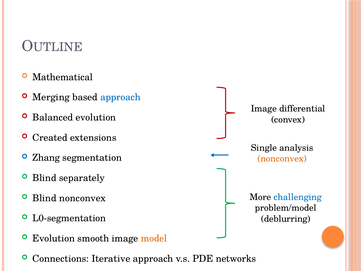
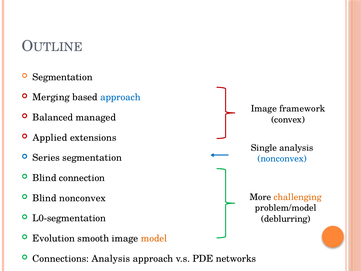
Mathematical at (63, 77): Mathematical -> Segmentation
differential: differential -> framework
Balanced evolution: evolution -> managed
Created: Created -> Applied
Zhang: Zhang -> Series
nonconvex at (282, 159) colour: orange -> blue
separately: separately -> connection
challenging colour: blue -> orange
Connections Iterative: Iterative -> Analysis
